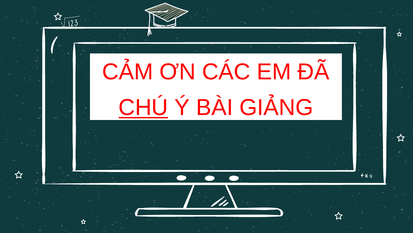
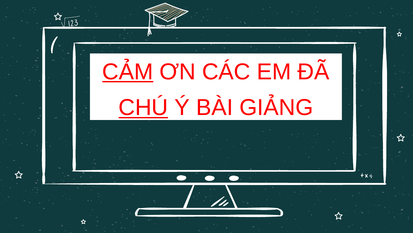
CẢM underline: none -> present
